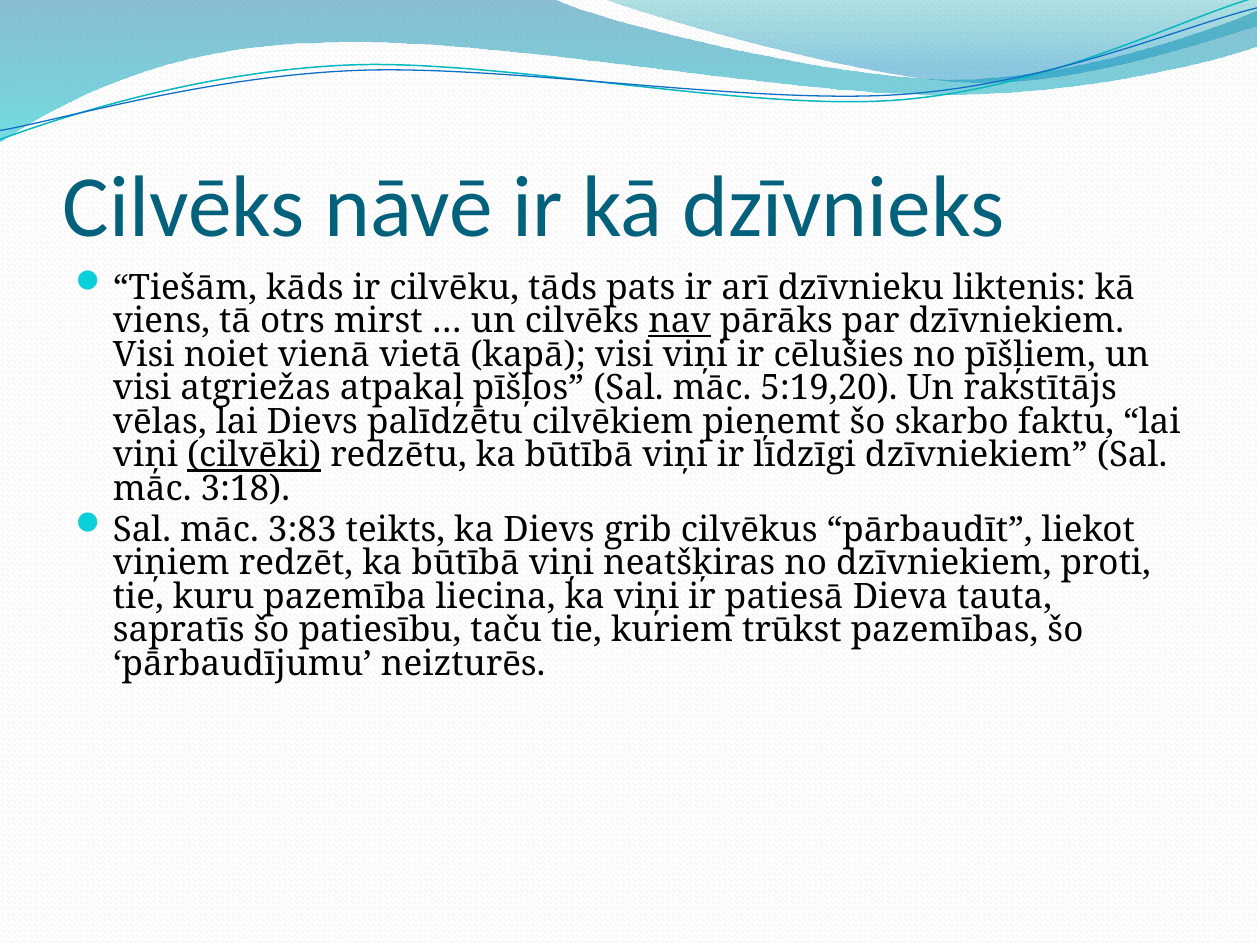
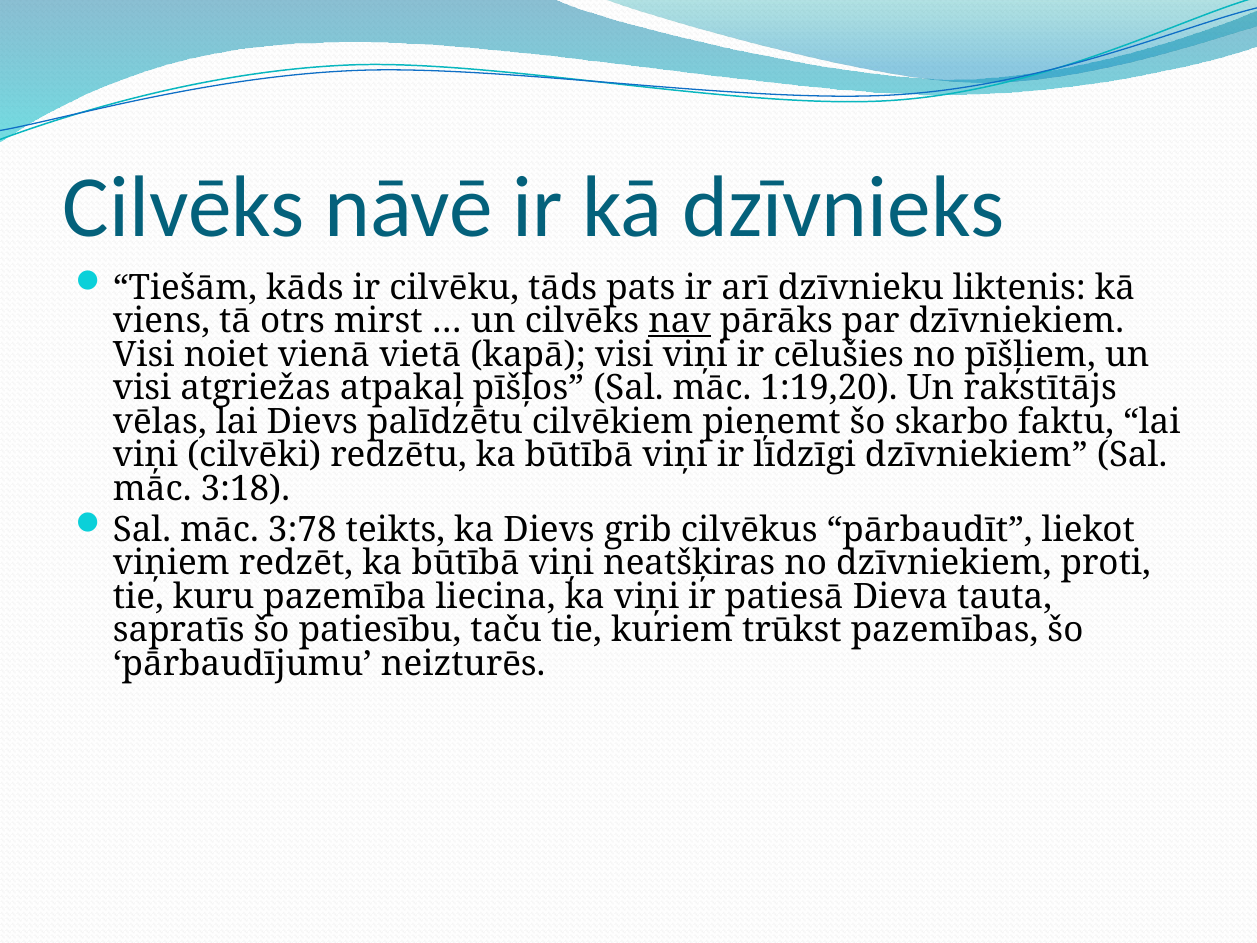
5:19,20: 5:19,20 -> 1:19,20
cilvēki underline: present -> none
3:83: 3:83 -> 3:78
